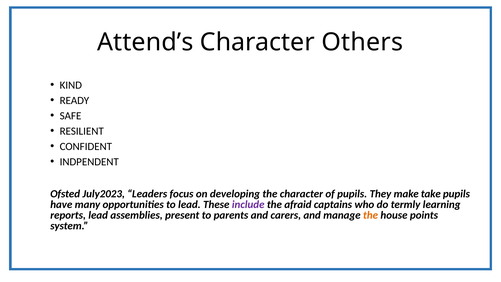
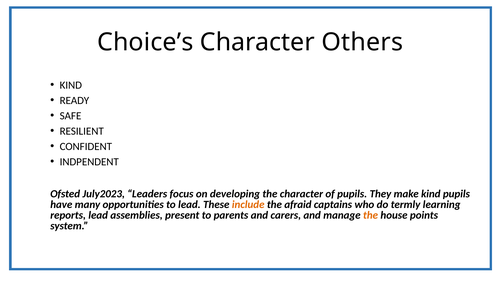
Attend’s: Attend’s -> Choice’s
make take: take -> kind
include colour: purple -> orange
